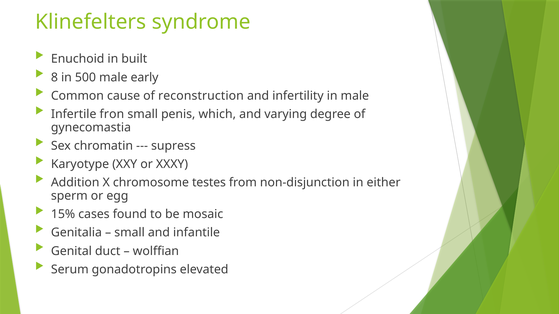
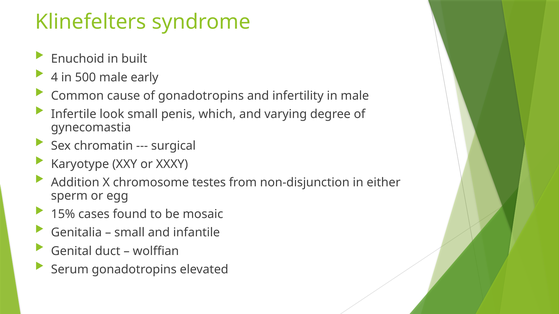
8: 8 -> 4
of reconstruction: reconstruction -> gonadotropins
fron: fron -> look
supress: supress -> surgical
